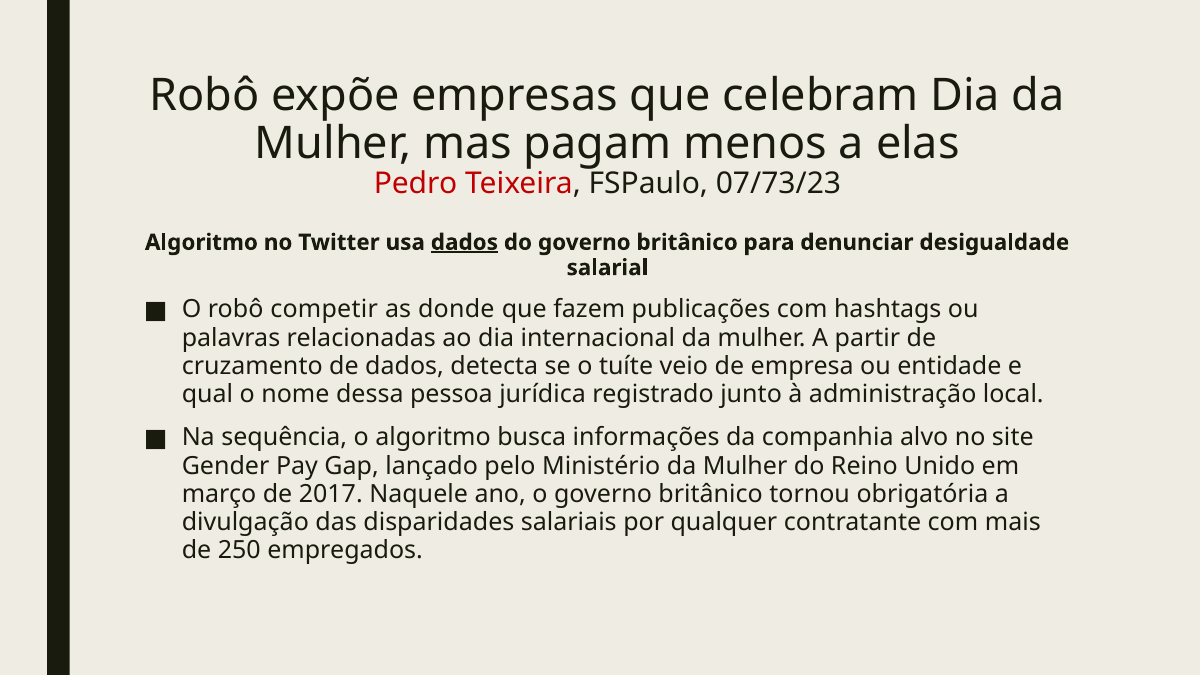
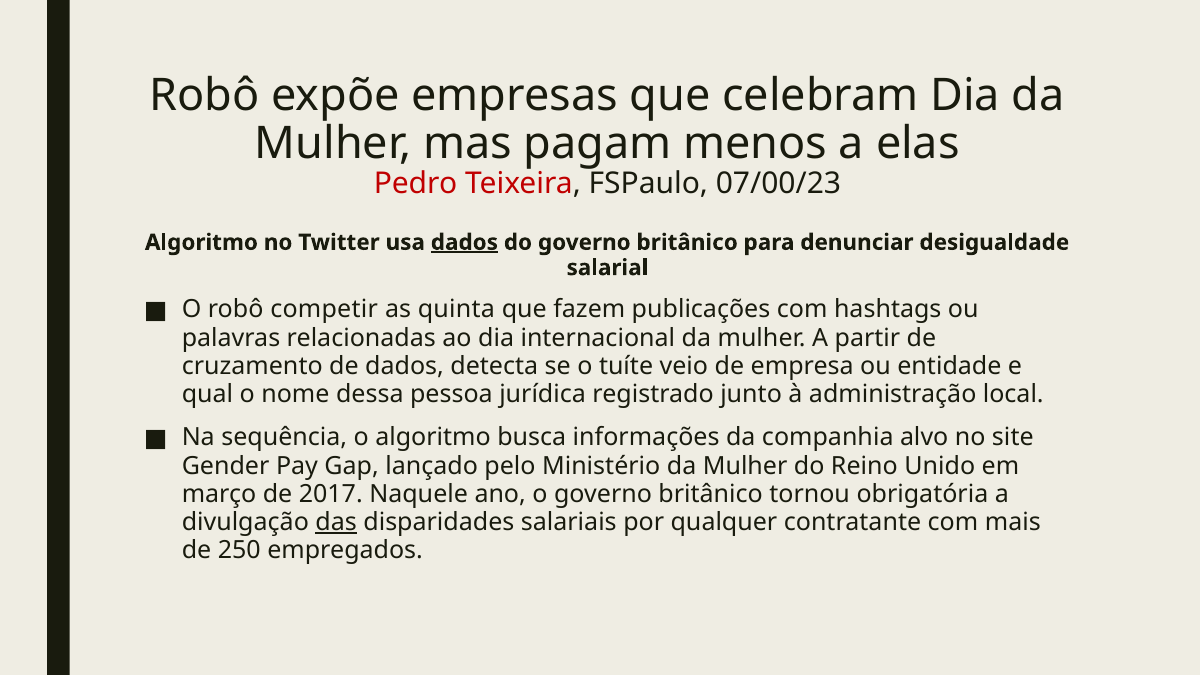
07/73/23: 07/73/23 -> 07/00/23
donde: donde -> quinta
das underline: none -> present
